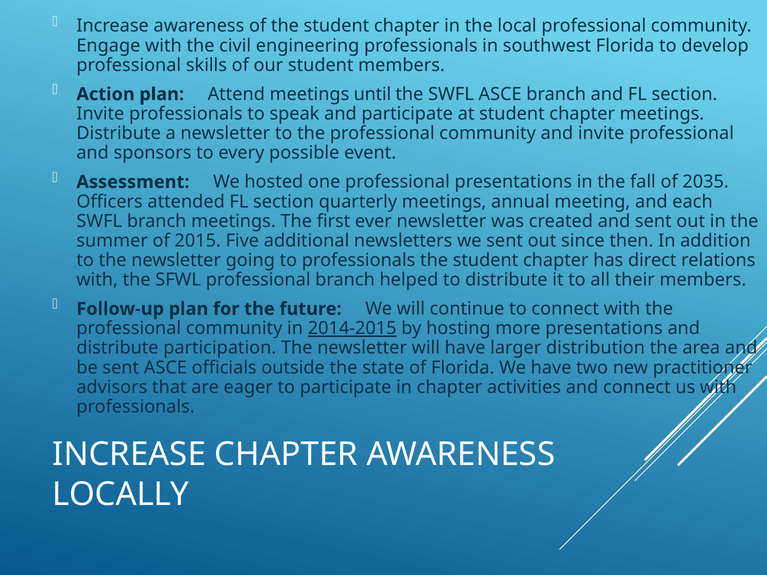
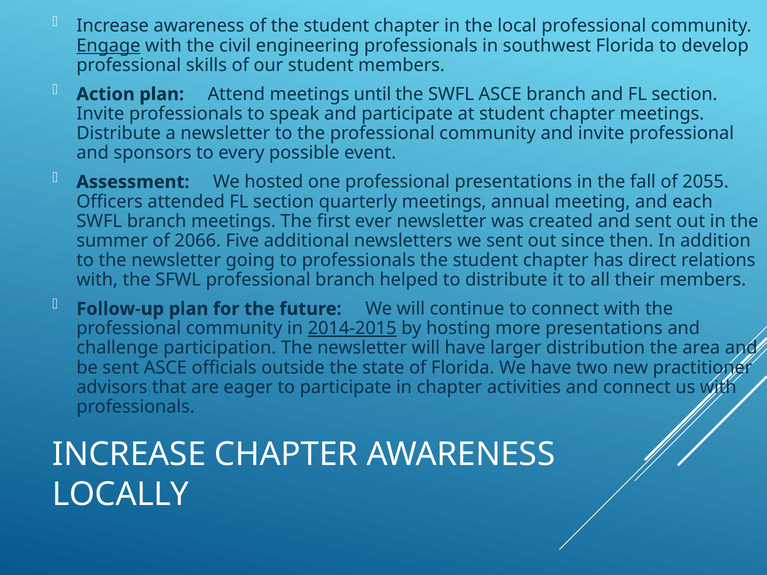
Engage underline: none -> present
2035: 2035 -> 2055
2015: 2015 -> 2066
distribute at (117, 348): distribute -> challenge
